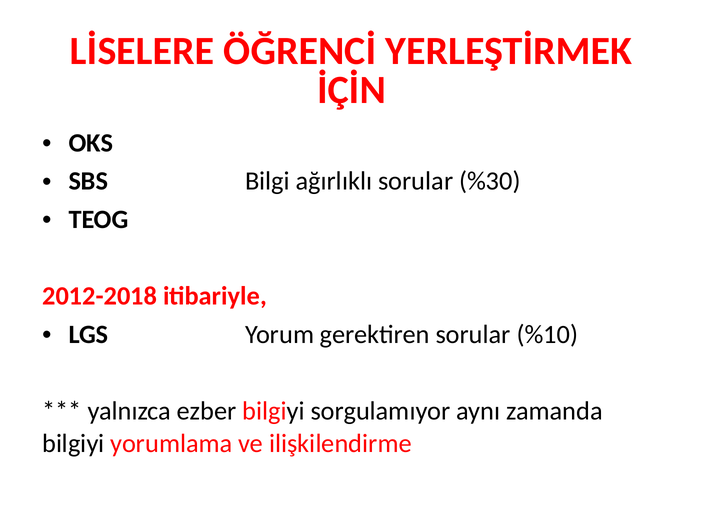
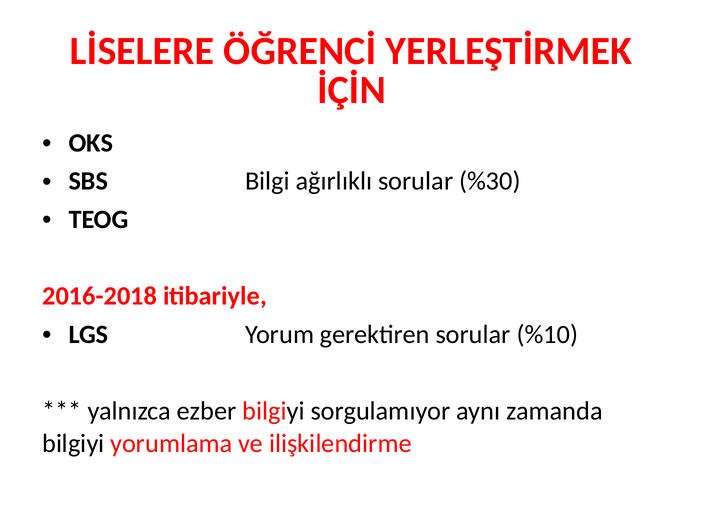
2012-2018: 2012-2018 -> 2016-2018
